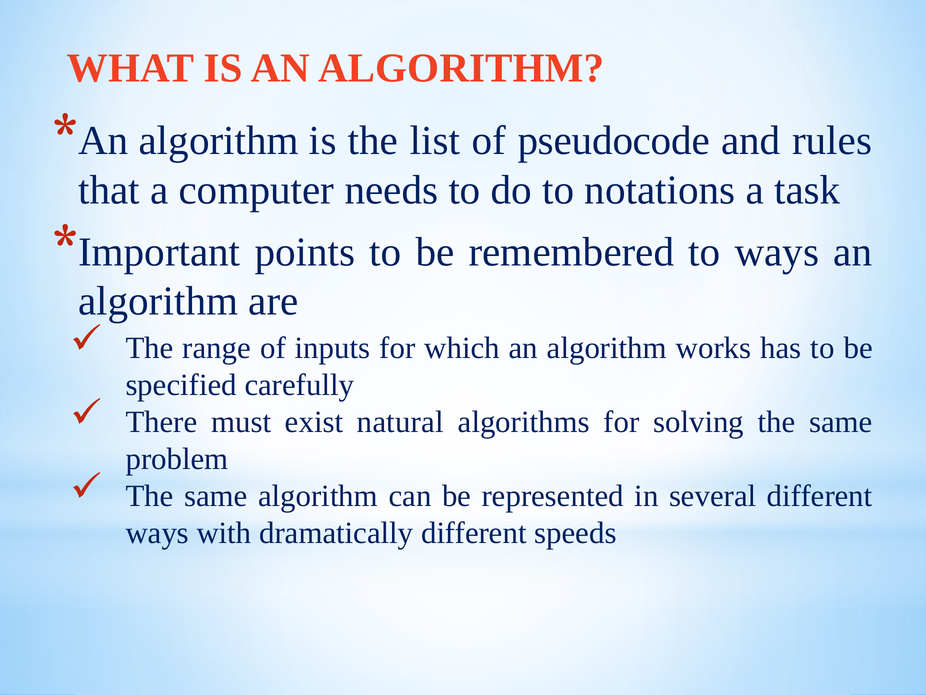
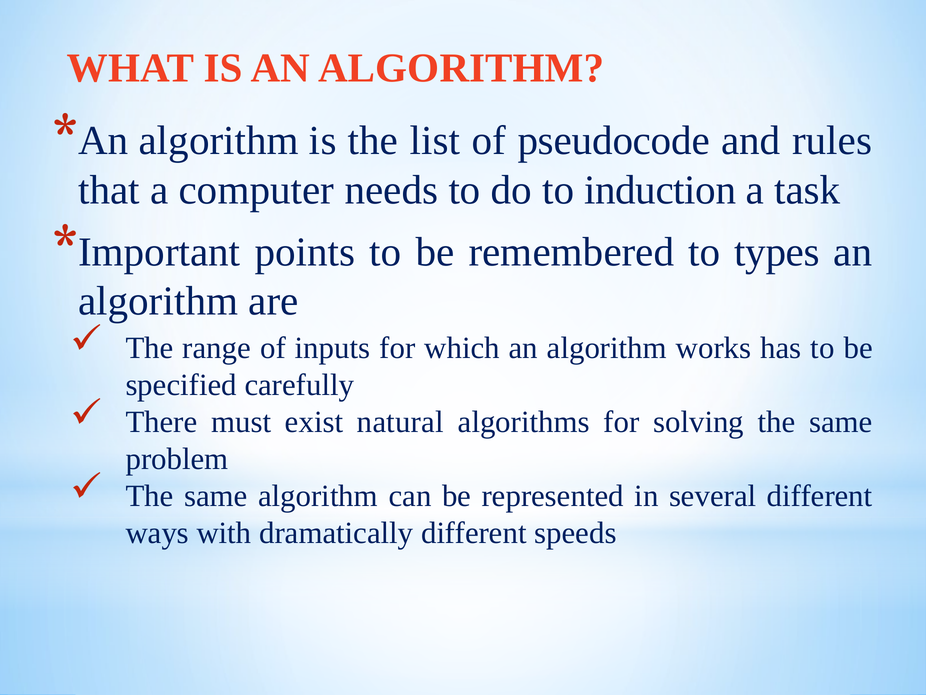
notations: notations -> induction
to ways: ways -> types
